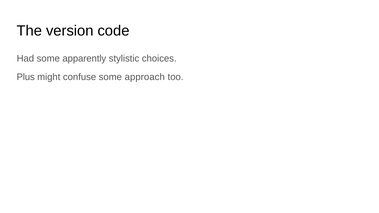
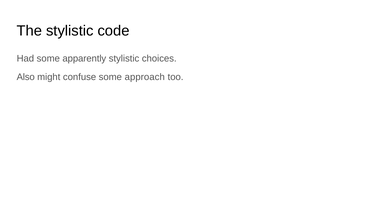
The version: version -> stylistic
Plus: Plus -> Also
